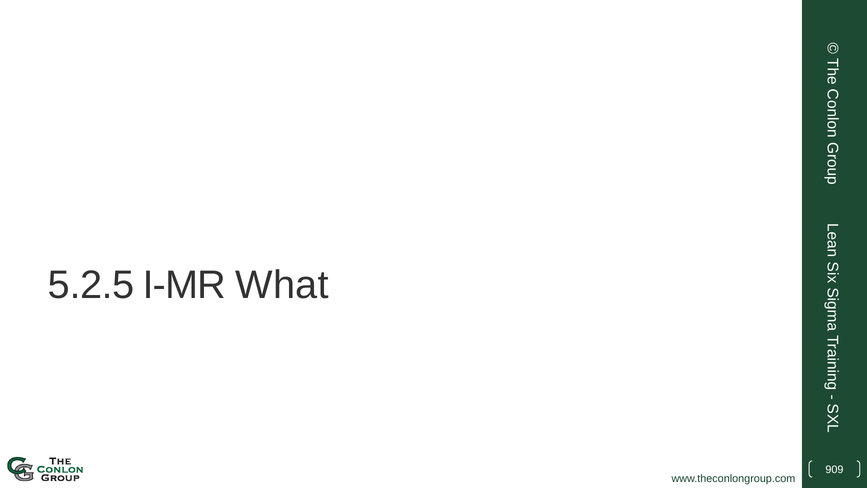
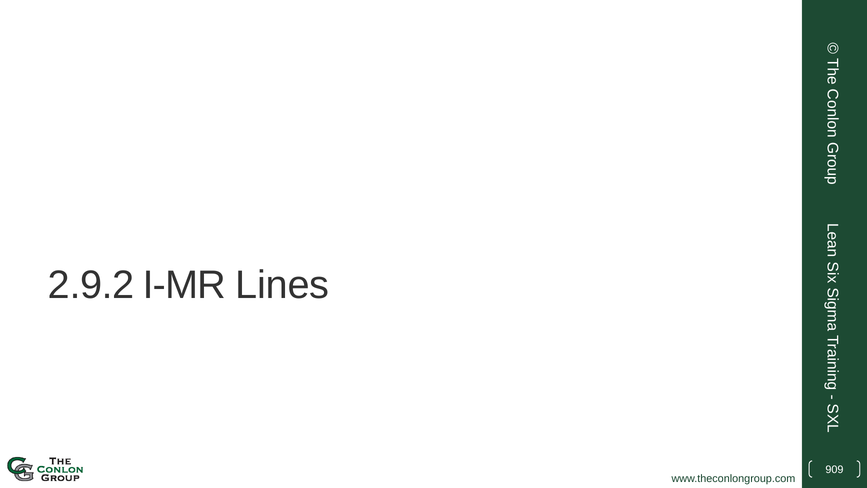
5.2.5: 5.2.5 -> 2.9.2
What: What -> Lines
